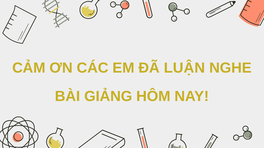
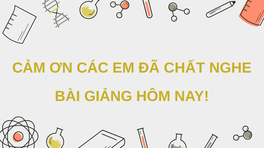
LUẬN: LUẬN -> CHẤT
